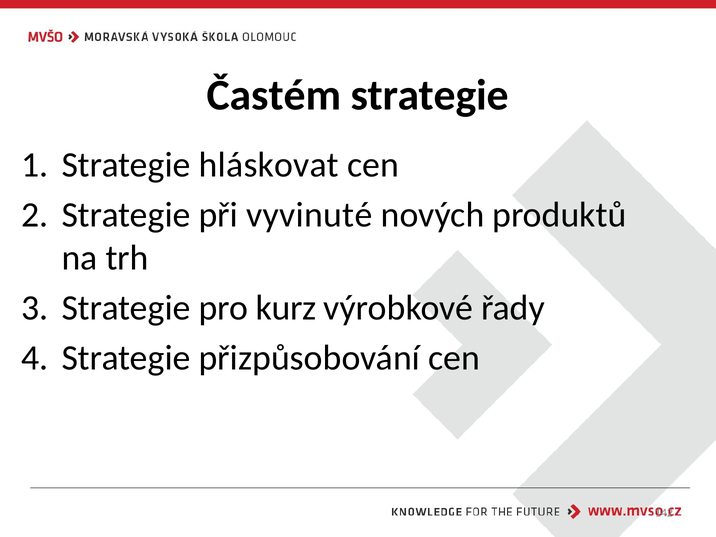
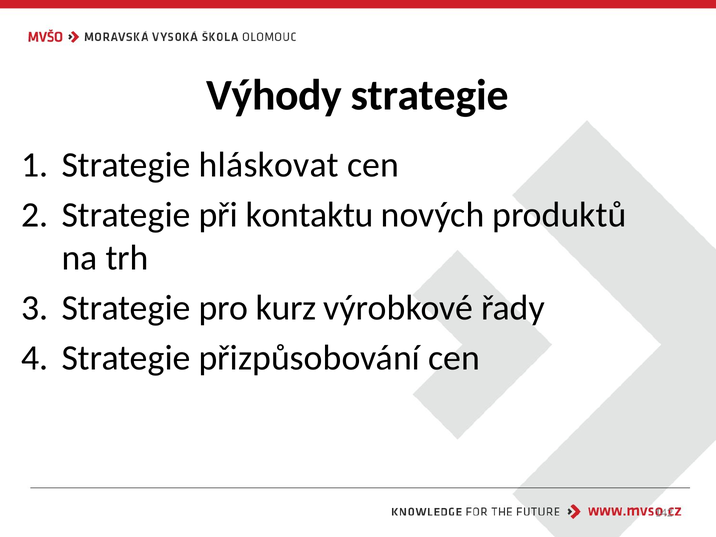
Častém: Častém -> Výhody
vyvinuté: vyvinuté -> kontaktu
